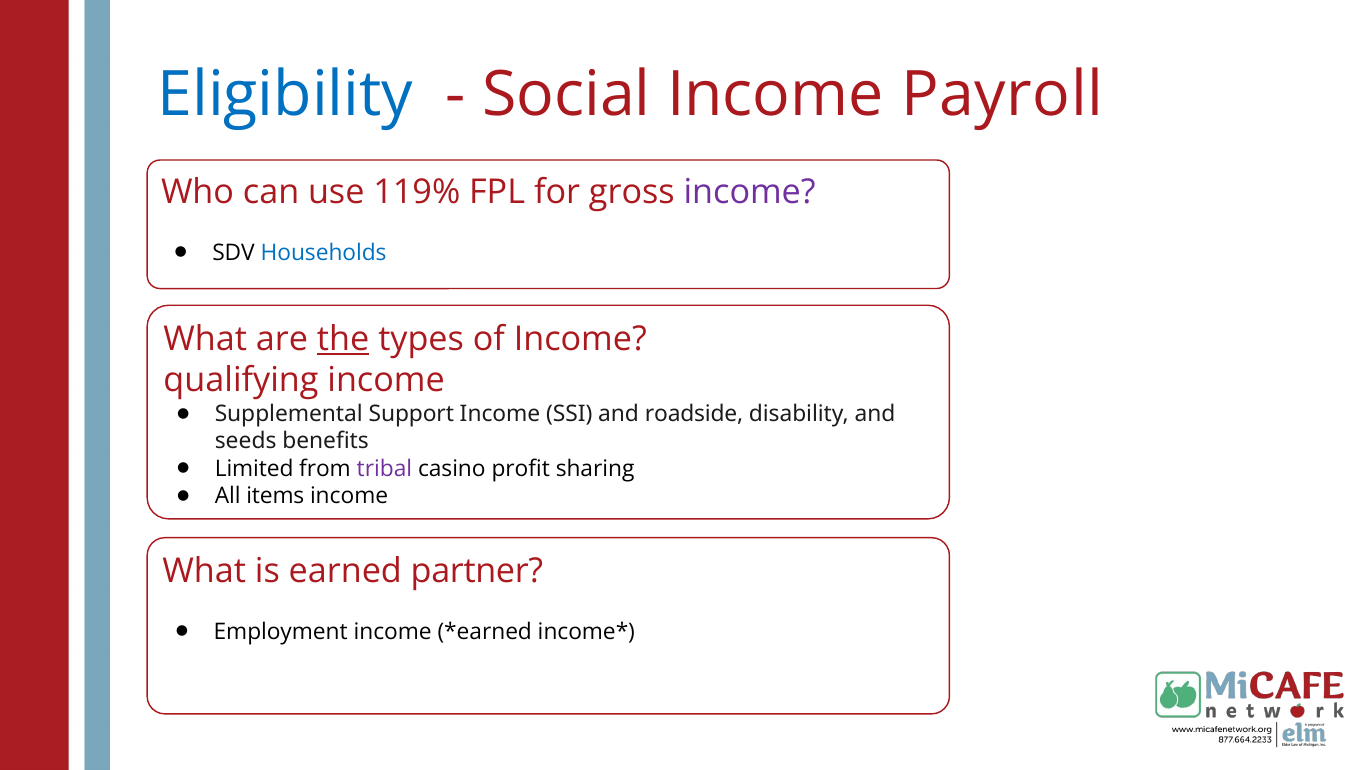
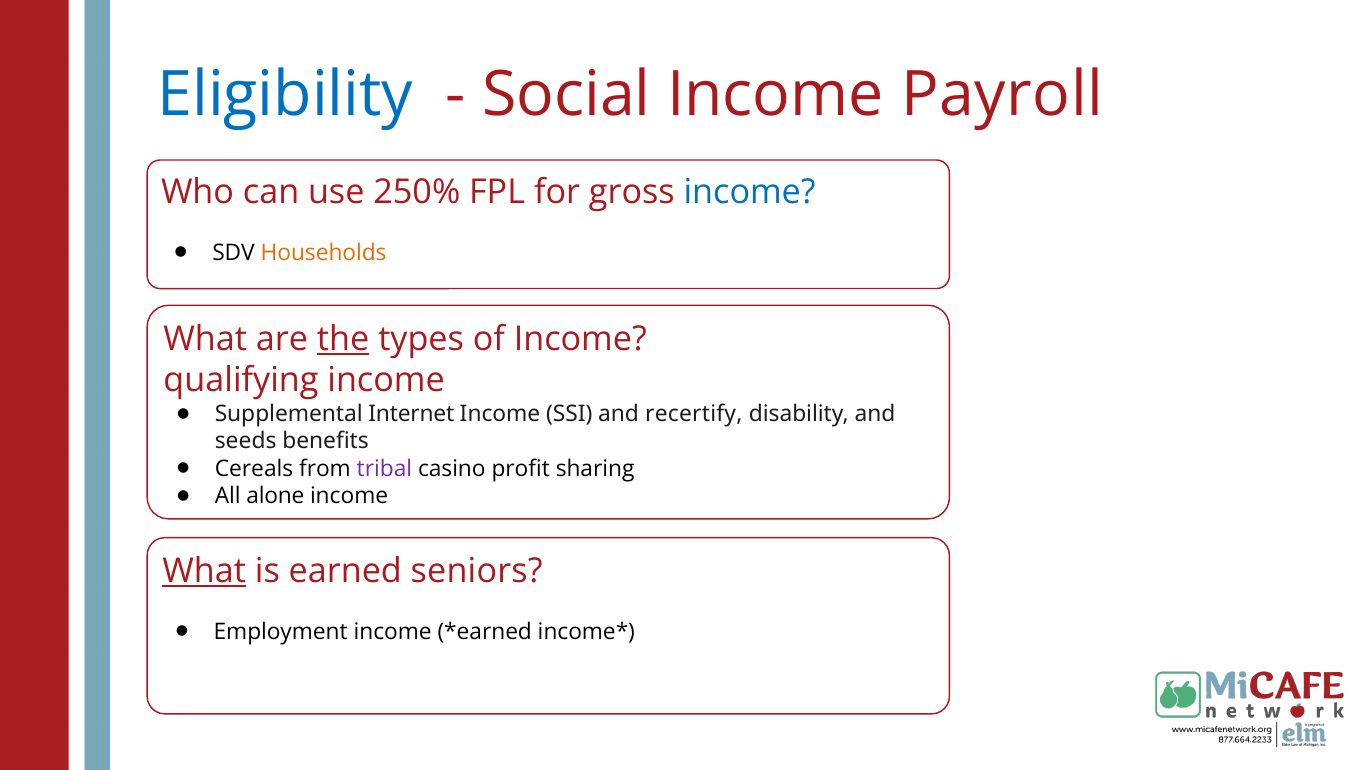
119%: 119% -> 250%
income at (750, 192) colour: purple -> blue
Households colour: blue -> orange
Support: Support -> Internet
roadside: roadside -> recertify
Limited: Limited -> Cereals
items: items -> alone
What at (204, 570) underline: none -> present
partner: partner -> seniors
